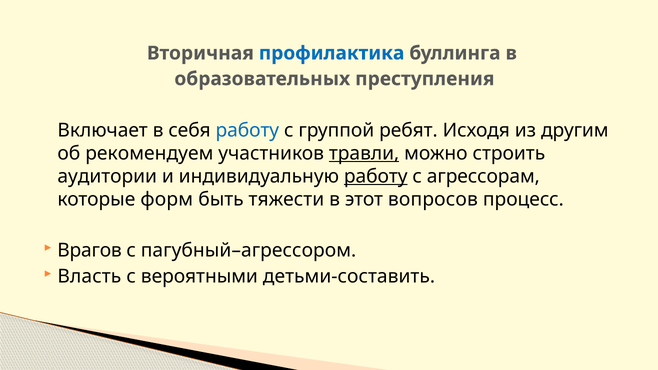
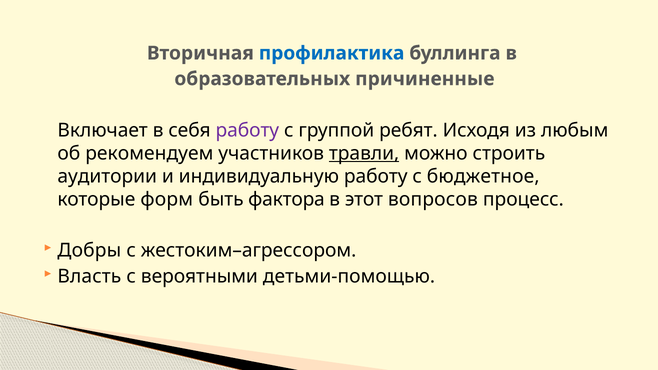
преступления: преступления -> причиненные
работу at (247, 130) colour: blue -> purple
другим: другим -> любым
работу at (376, 176) underline: present -> none
агрессорам: агрессорам -> бюджетное
тяжести: тяжести -> фактора
Врагов: Врагов -> Добры
пагубный–агрессором: пагубный–агрессором -> жестоким–агрессором
детьми-составить: детьми-составить -> детьми-помощью
